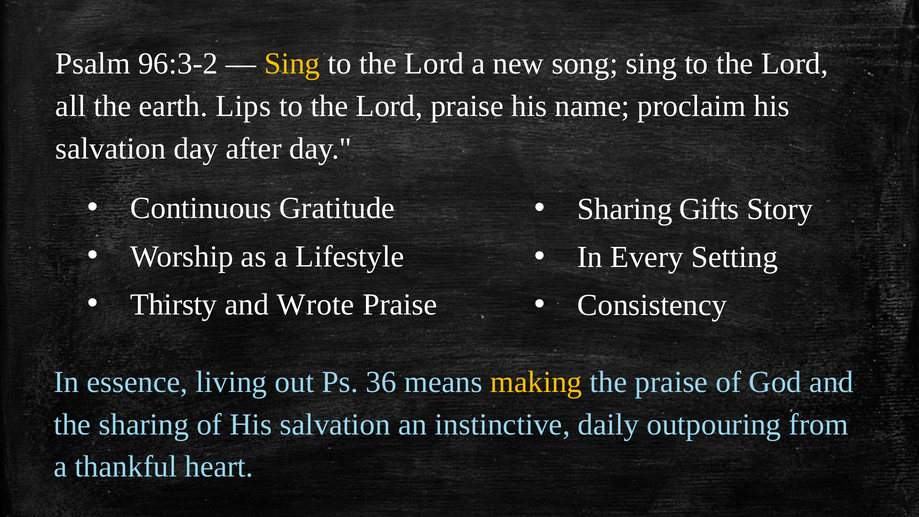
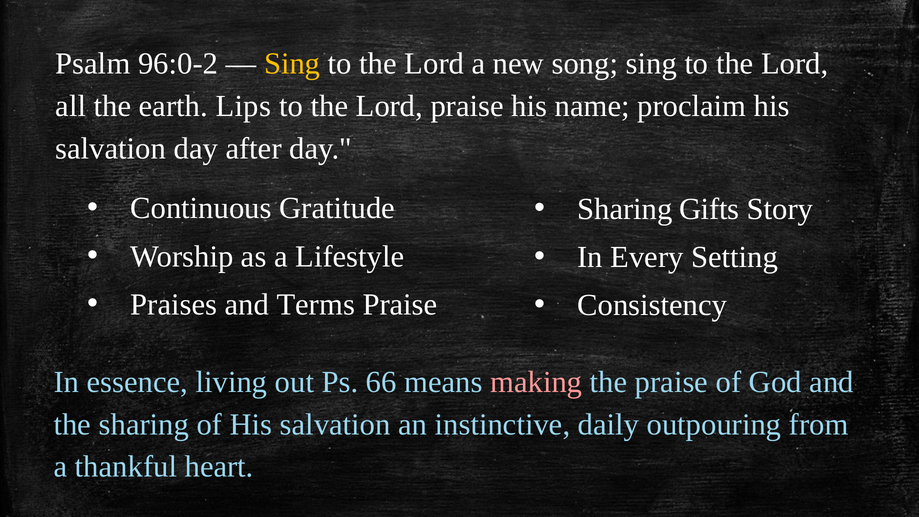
96:3-2: 96:3-2 -> 96:0-2
Thirsty: Thirsty -> Praises
Wrote: Wrote -> Terms
36: 36 -> 66
making colour: yellow -> pink
